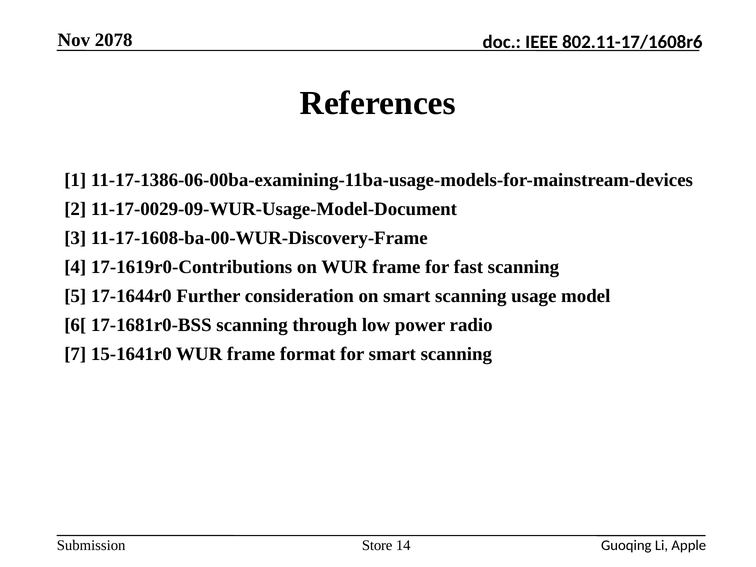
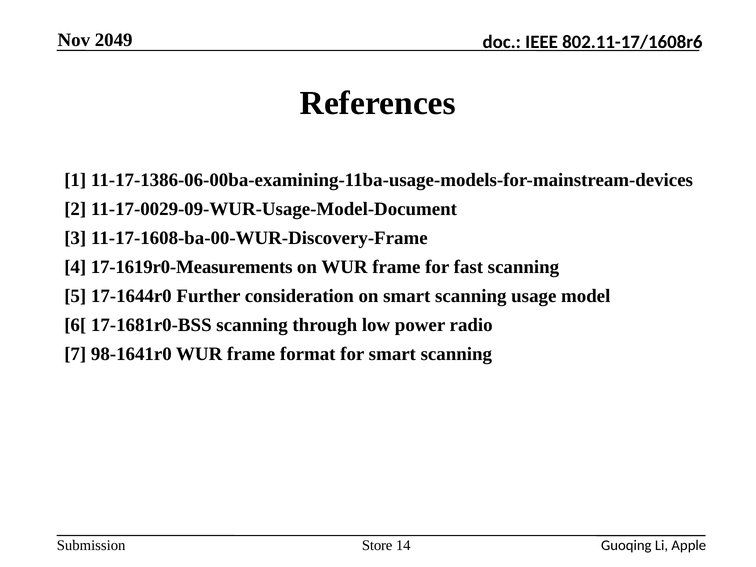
2078: 2078 -> 2049
17-1619r0-Contributions: 17-1619r0-Contributions -> 17-1619r0-Measurements
15-1641r0: 15-1641r0 -> 98-1641r0
